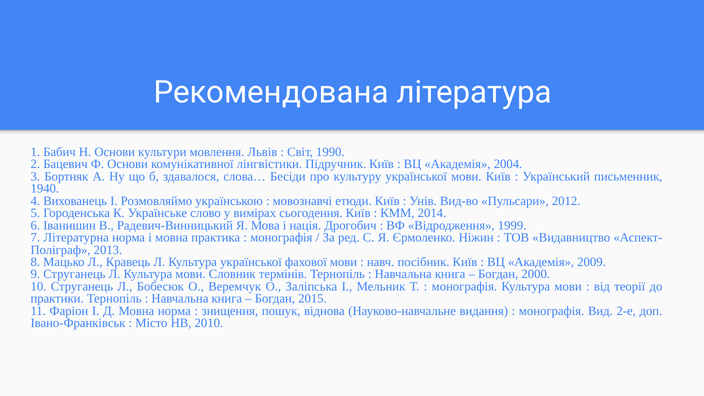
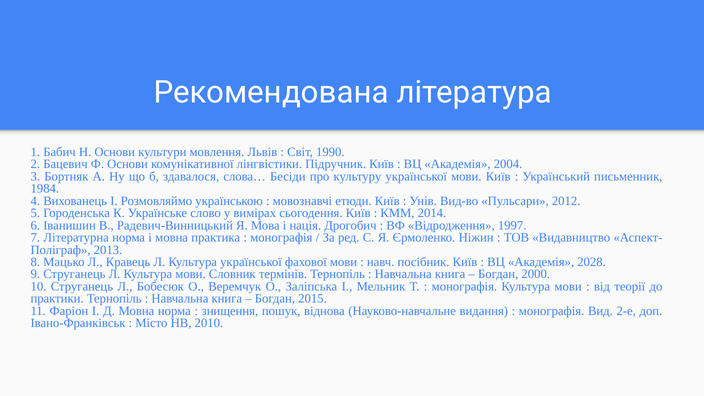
1940: 1940 -> 1984
1999: 1999 -> 1997
2009: 2009 -> 2028
